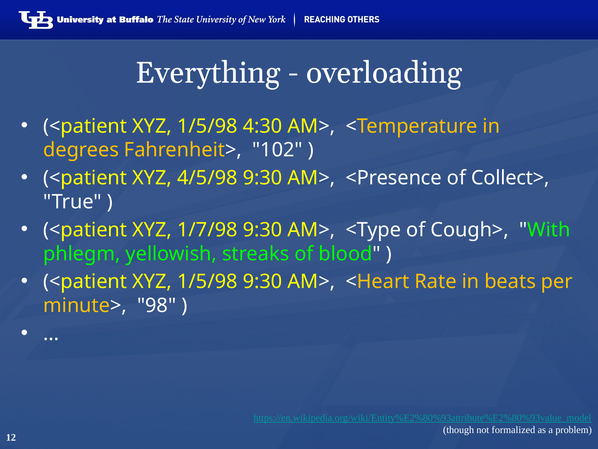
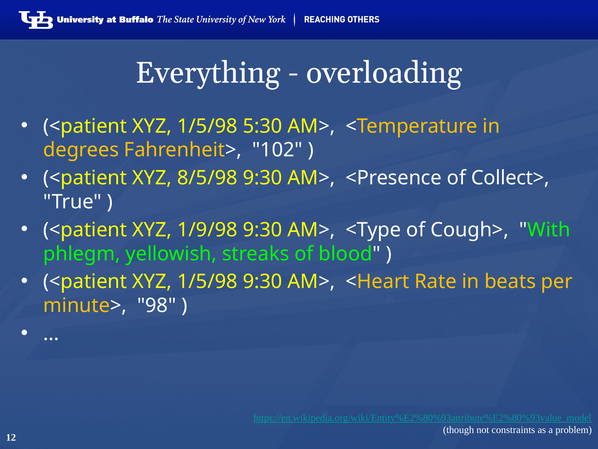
4:30: 4:30 -> 5:30
4/5/98: 4/5/98 -> 8/5/98
1/7/98: 1/7/98 -> 1/9/98
formalized: formalized -> constraints
